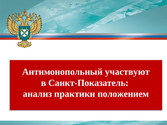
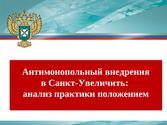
участвуют: участвуют -> внедрения
Санкт-Показатель: Санкт-Показатель -> Санкт-Увеличить
